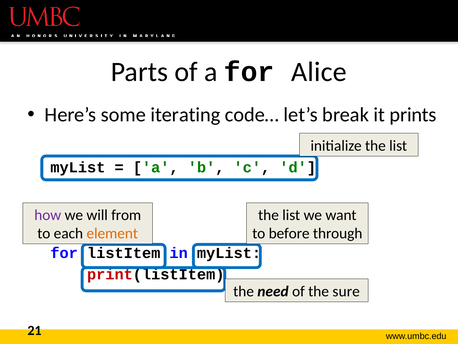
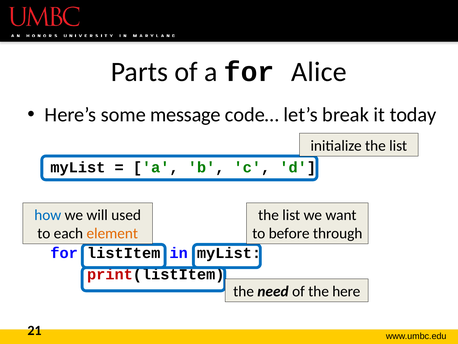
iterating: iterating -> message
prints: prints -> today
how colour: purple -> blue
from: from -> used
sure: sure -> here
